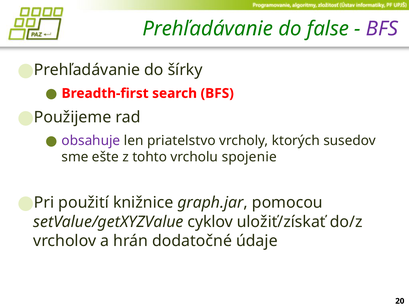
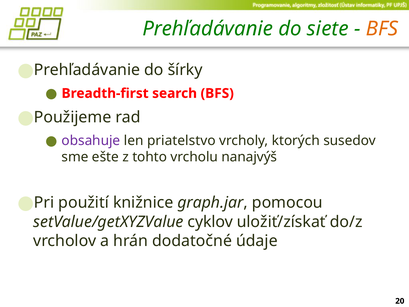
false: false -> siete
BFS at (382, 29) colour: purple -> orange
spojenie: spojenie -> nanajvýš
